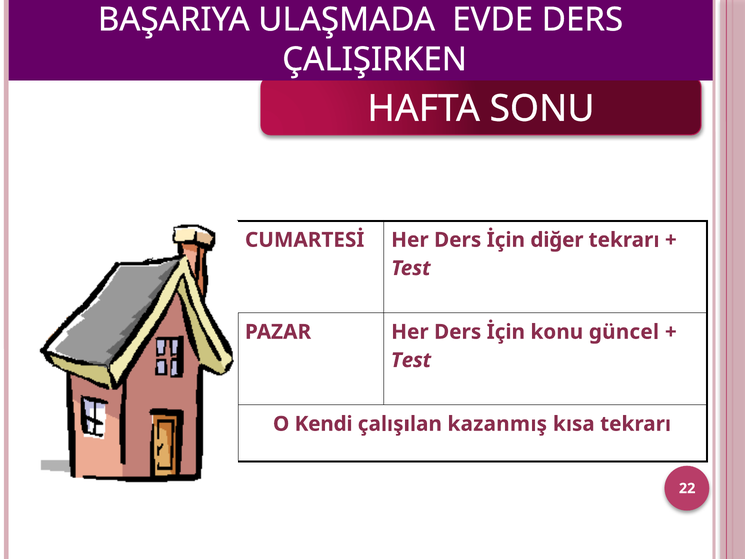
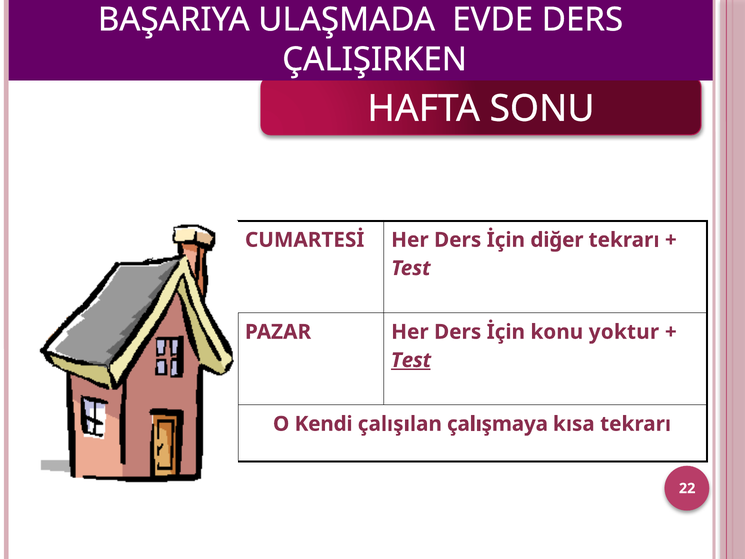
güncel: güncel -> yoktur
Test at (411, 360) underline: none -> present
kazanmış: kazanmış -> çalışmaya
